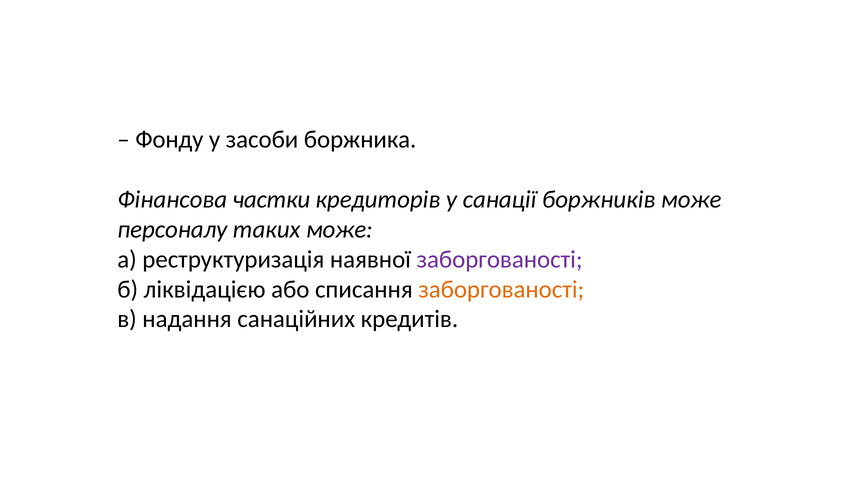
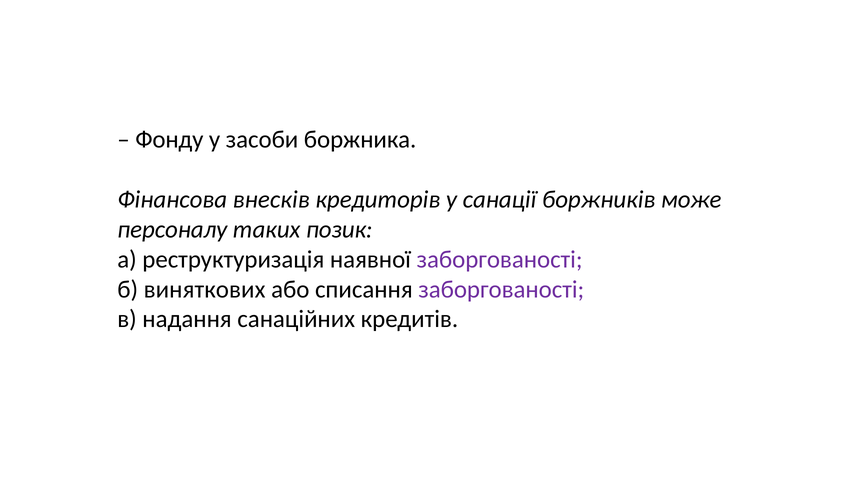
частки: частки -> внесків
таких може: може -> позик
ліквідацією: ліквідацією -> виняткових
заборгованості at (501, 289) colour: orange -> purple
